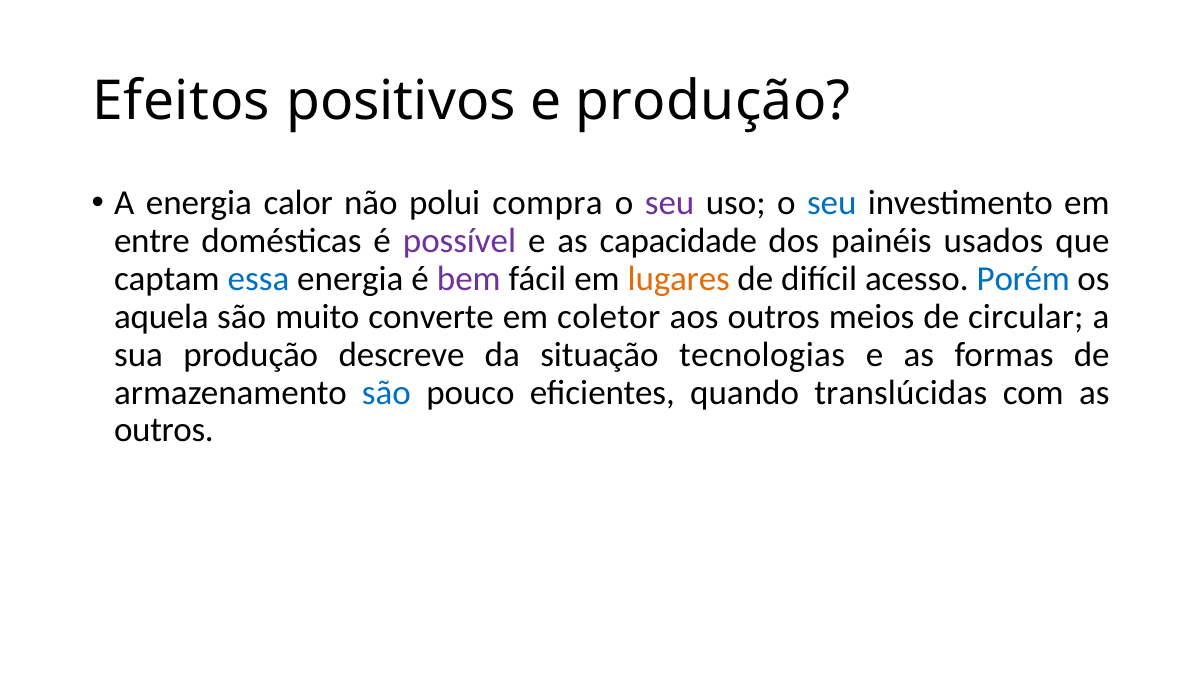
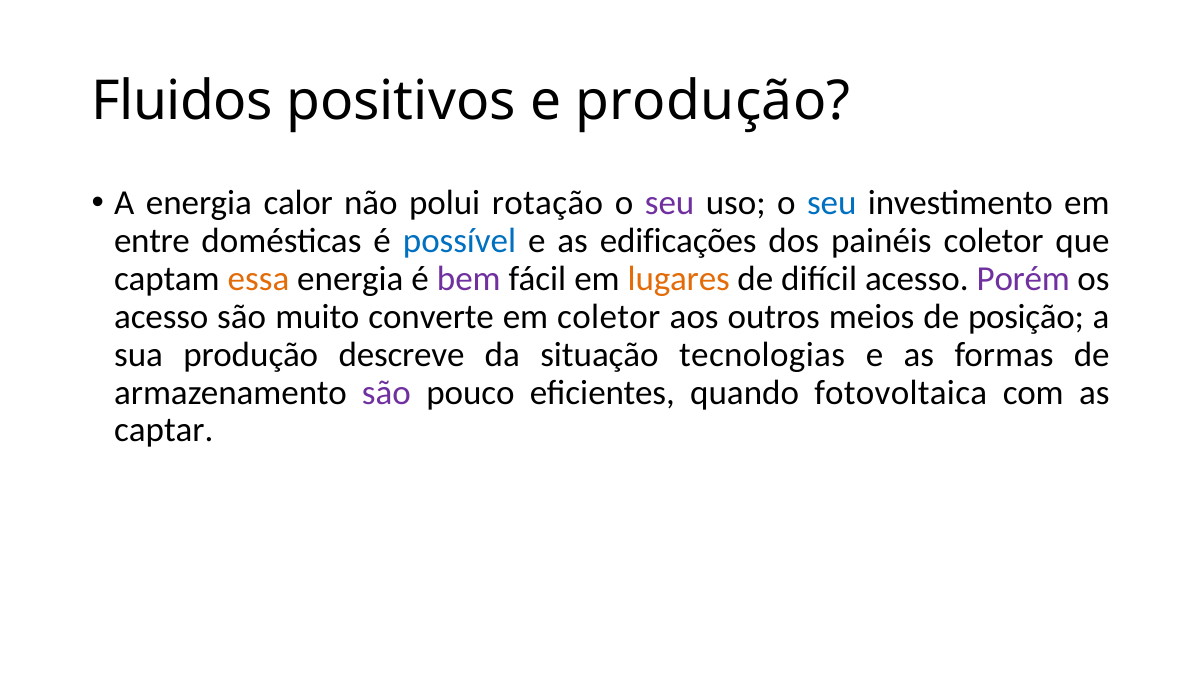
Efeitos: Efeitos -> Fluidos
compra: compra -> rotação
possível colour: purple -> blue
capacidade: capacidade -> edificações
painéis usados: usados -> coletor
essa colour: blue -> orange
Porém colour: blue -> purple
aquela at (161, 317): aquela -> acesso
circular: circular -> posição
são at (386, 393) colour: blue -> purple
translúcidas: translúcidas -> fotovoltaica
outros at (164, 430): outros -> captar
